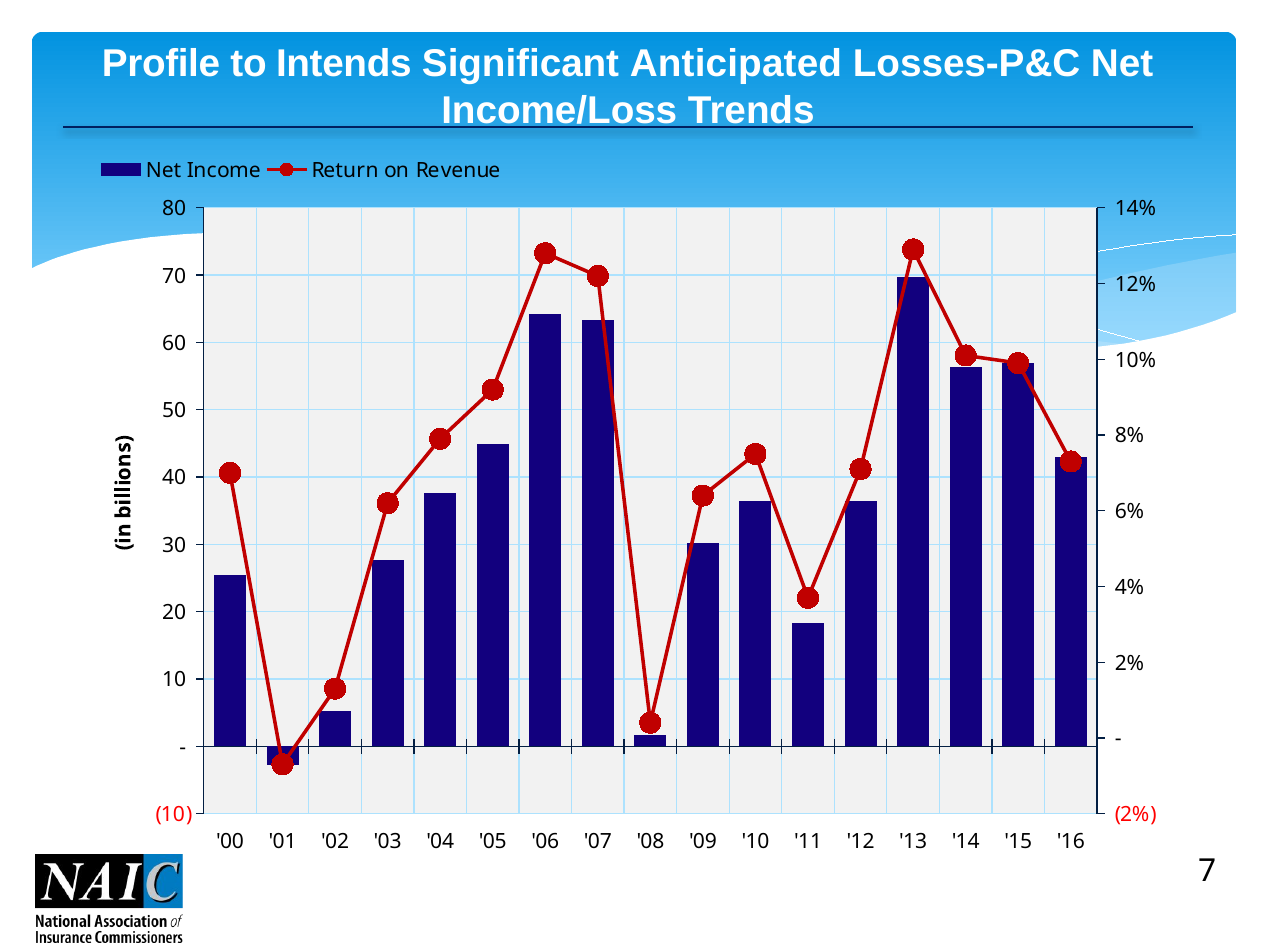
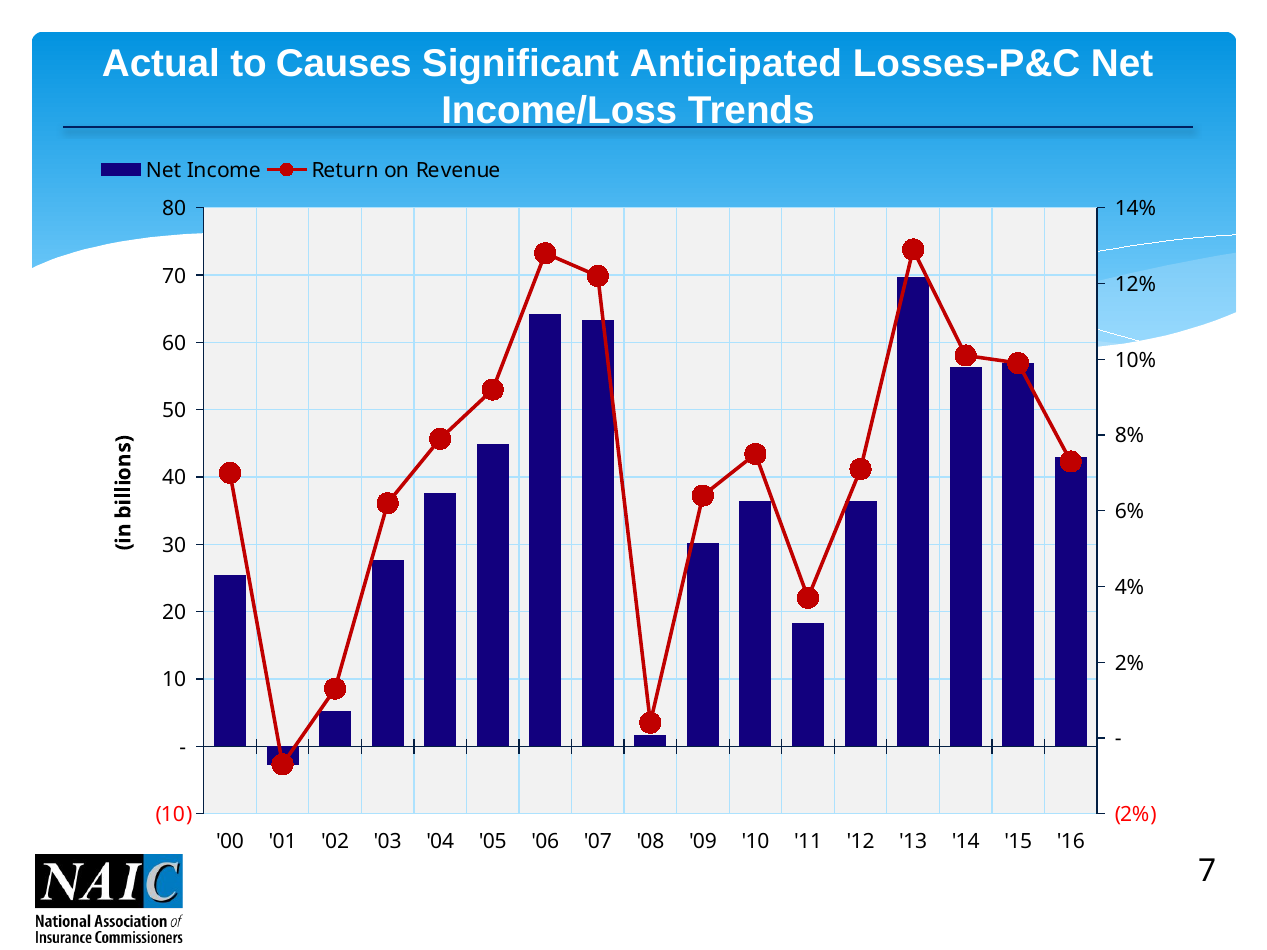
Profile: Profile -> Actual
Intends: Intends -> Causes
